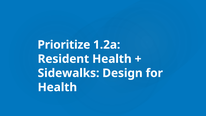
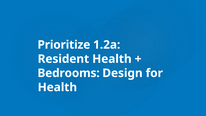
Sidewalks: Sidewalks -> Bedrooms
